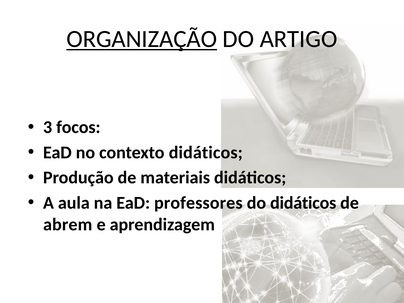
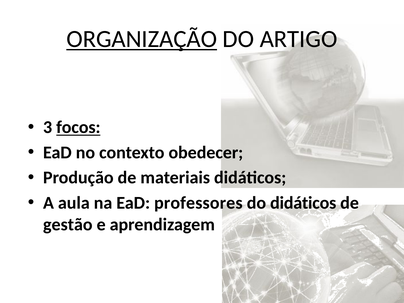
focos underline: none -> present
contexto didáticos: didáticos -> obedecer
abrem: abrem -> gestão
